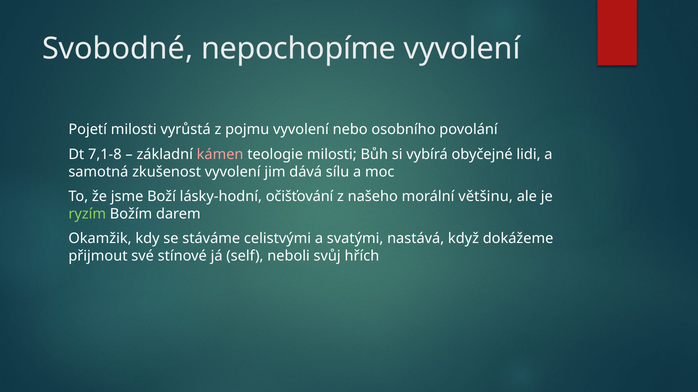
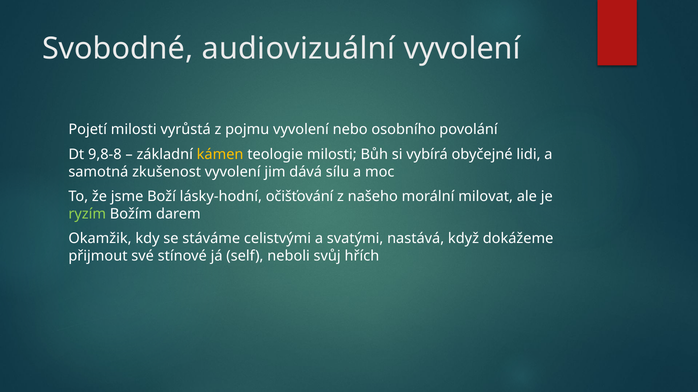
nepochopíme: nepochopíme -> audiovizuální
7,1-8: 7,1-8 -> 9,8-8
kámen colour: pink -> yellow
většinu: většinu -> milovat
